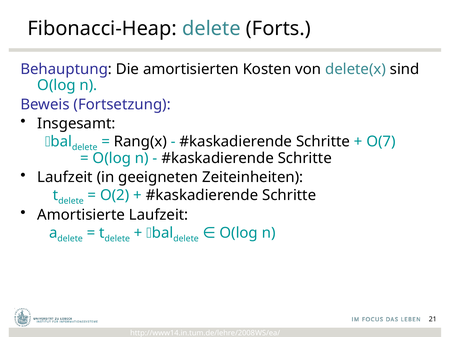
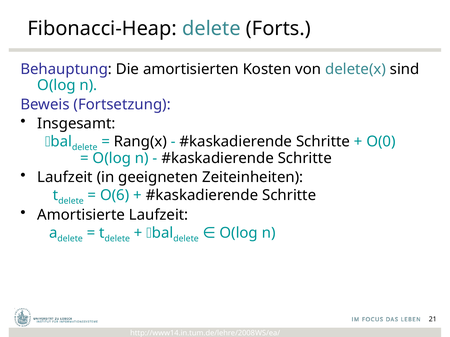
O(7: O(7 -> O(0
O(2: O(2 -> O(6
